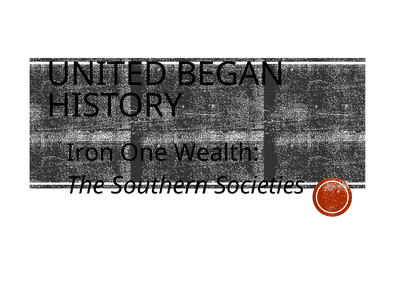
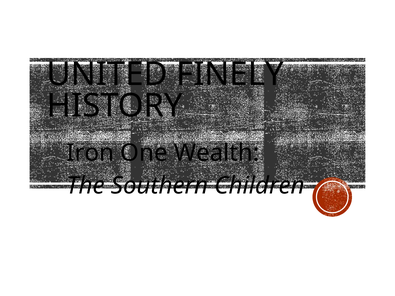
BEGAN: BEGAN -> FINELY
Societies: Societies -> Children
